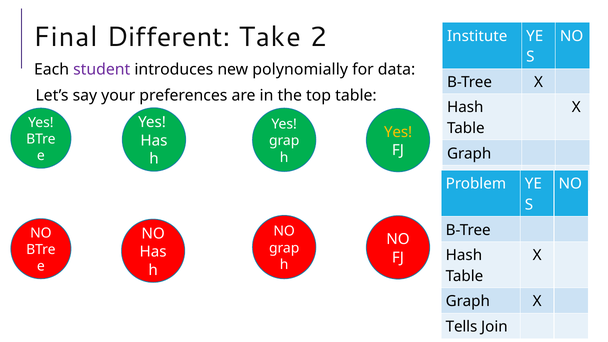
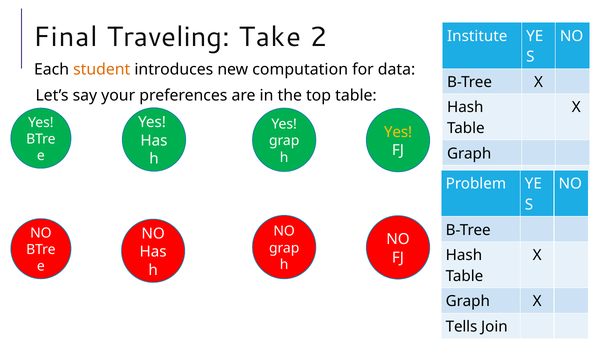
Different: Different -> Traveling
student colour: purple -> orange
polynomially: polynomially -> computation
